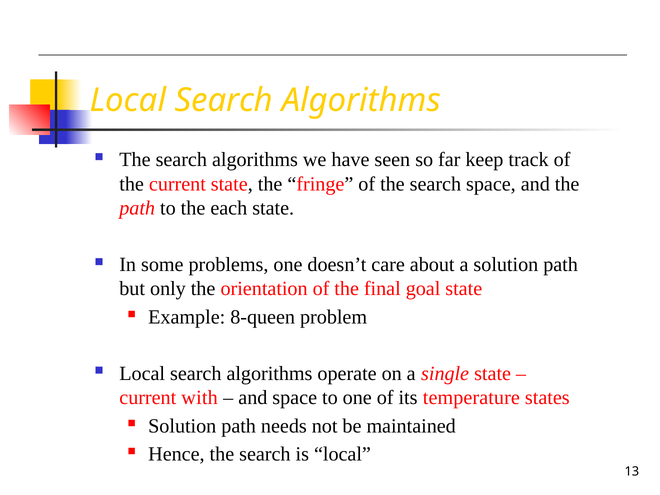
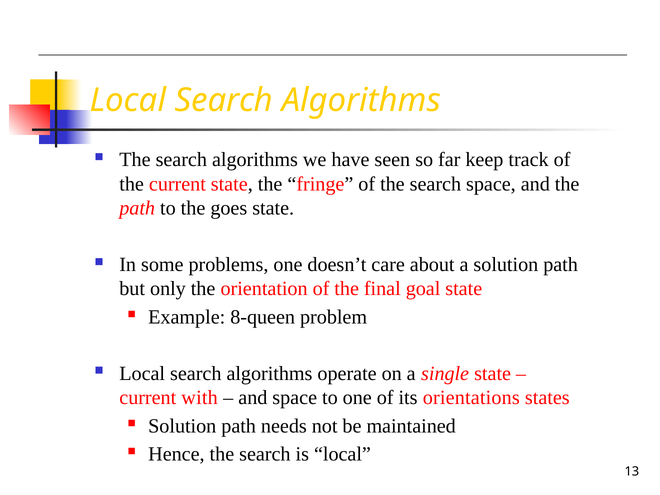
each: each -> goes
temperature: temperature -> orientations
